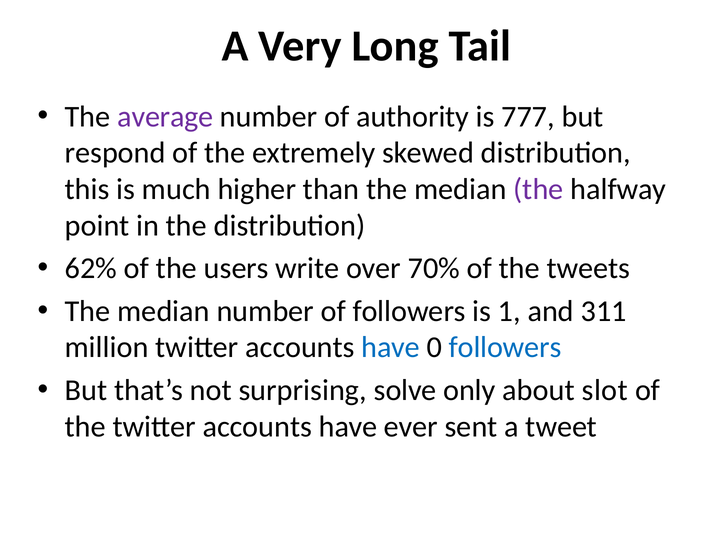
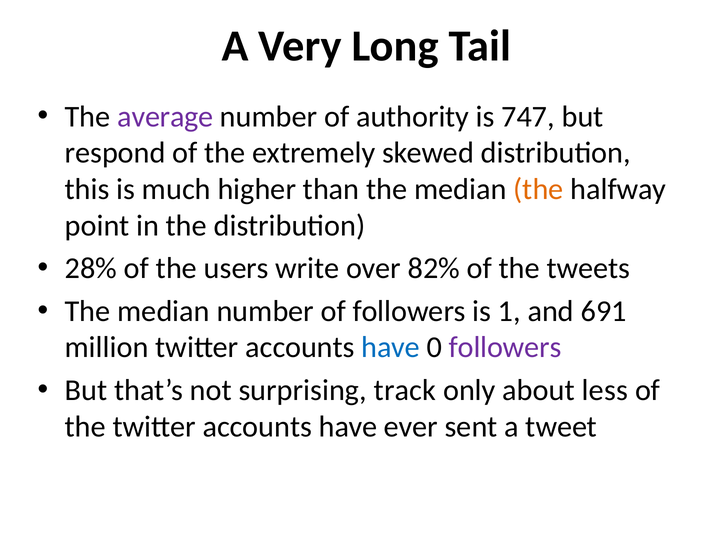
777: 777 -> 747
the at (538, 189) colour: purple -> orange
62%: 62% -> 28%
70%: 70% -> 82%
311: 311 -> 691
followers at (505, 348) colour: blue -> purple
solve: solve -> track
slot: slot -> less
